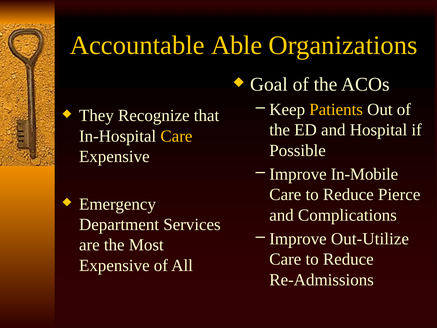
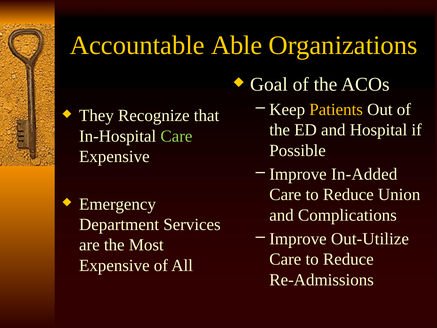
Care at (176, 136) colour: yellow -> light green
In-Mobile: In-Mobile -> In-Added
Pierce: Pierce -> Union
